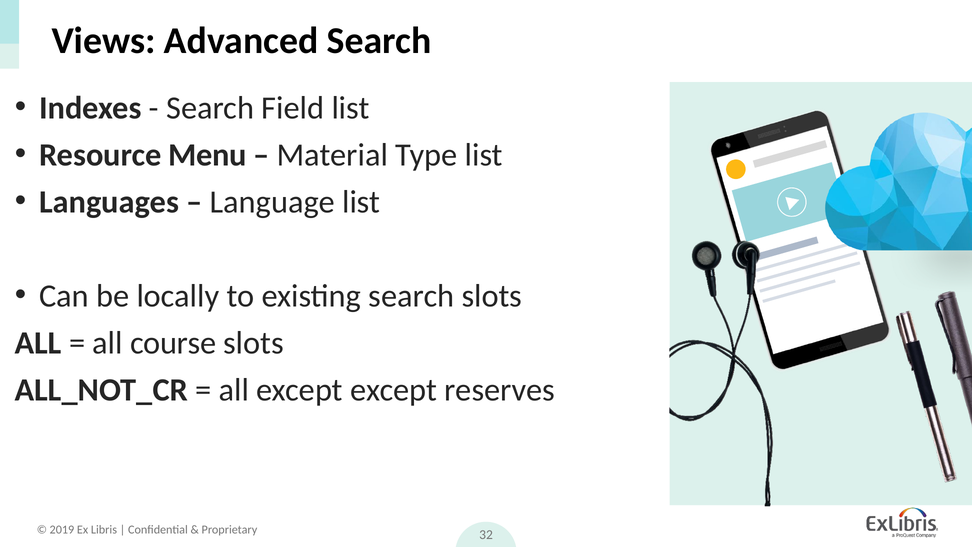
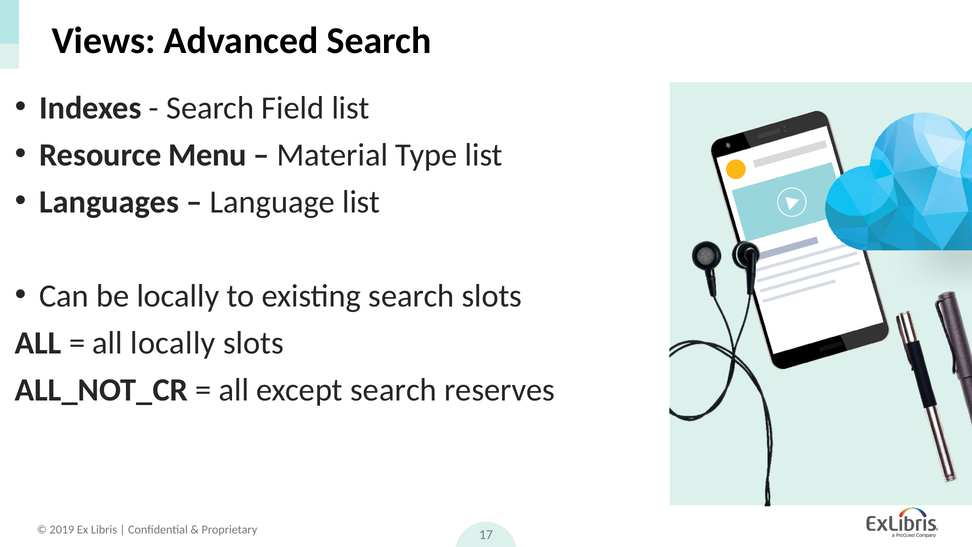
all course: course -> locally
except except: except -> search
32: 32 -> 17
